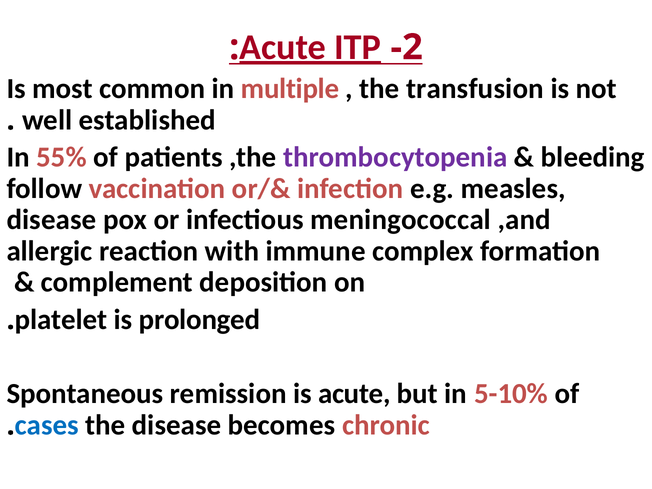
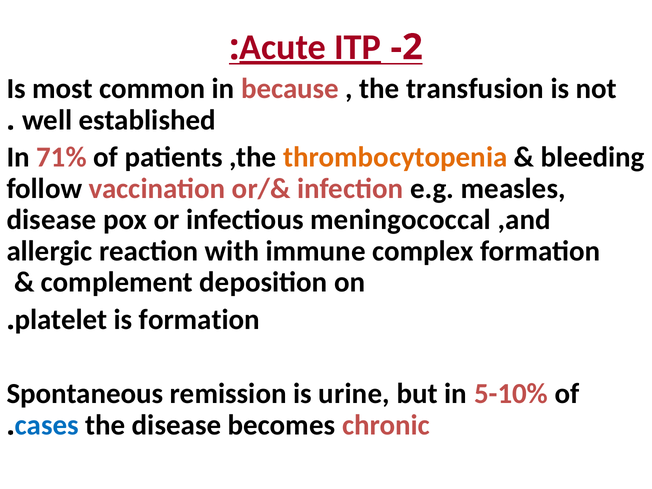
multiple: multiple -> because
55%: 55% -> 71%
thrombocytopenia colour: purple -> orange
is prolonged: prolonged -> formation
is acute: acute -> urine
